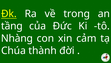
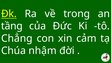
Nhàng: Nhàng -> Chẳng
thành: thành -> nhậm
